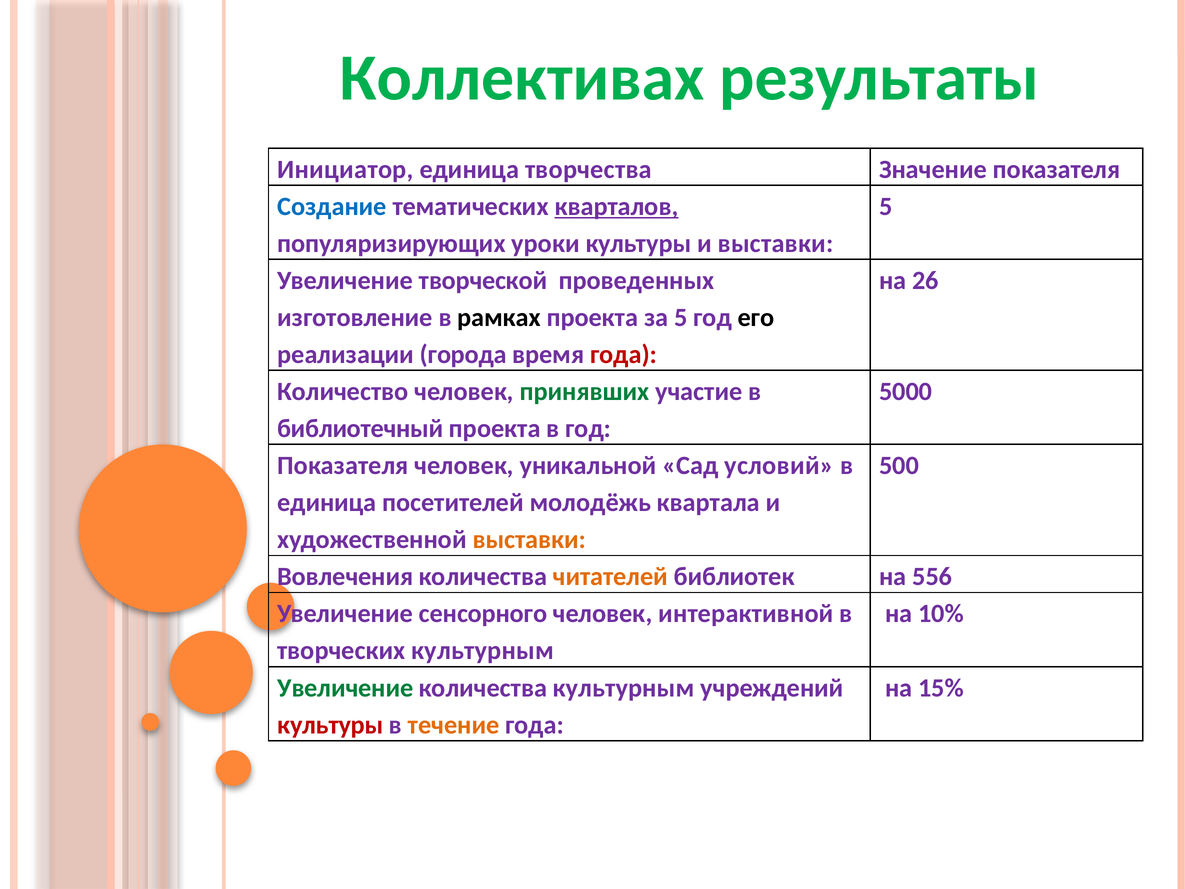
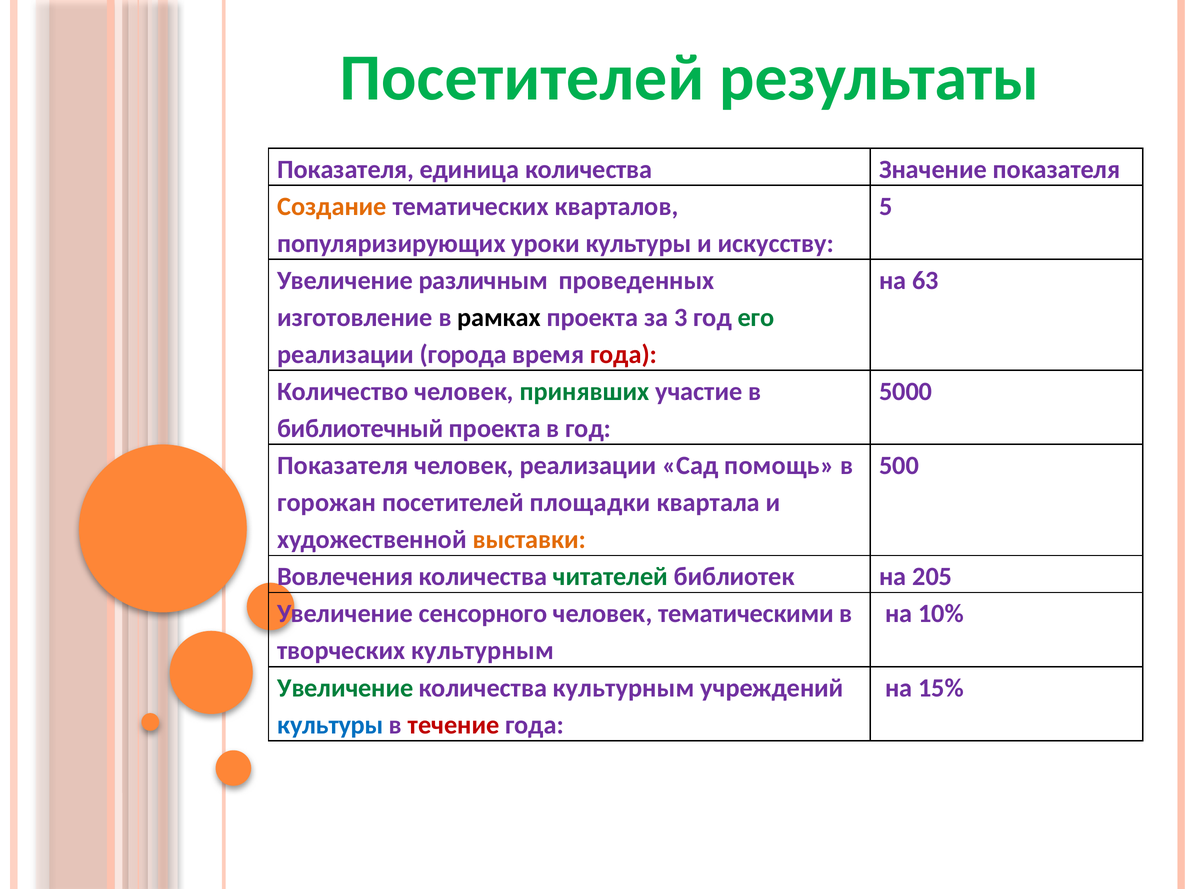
Коллективах at (522, 78): Коллективах -> Посетителей
Инициатор at (345, 169): Инициатор -> Показателя
единица творчества: творчества -> количества
Создание colour: blue -> orange
кварталов underline: present -> none
и выставки: выставки -> искусству
творческой: творческой -> различным
26: 26 -> 63
за 5: 5 -> 3
его colour: black -> green
человек уникальной: уникальной -> реализации
условий: условий -> помощь
единица at (327, 502): единица -> горожан
молодёжь: молодёжь -> площадки
читателей colour: orange -> green
556: 556 -> 205
интерактивной: интерактивной -> тематическими
культуры at (330, 725) colour: red -> blue
течение colour: orange -> red
